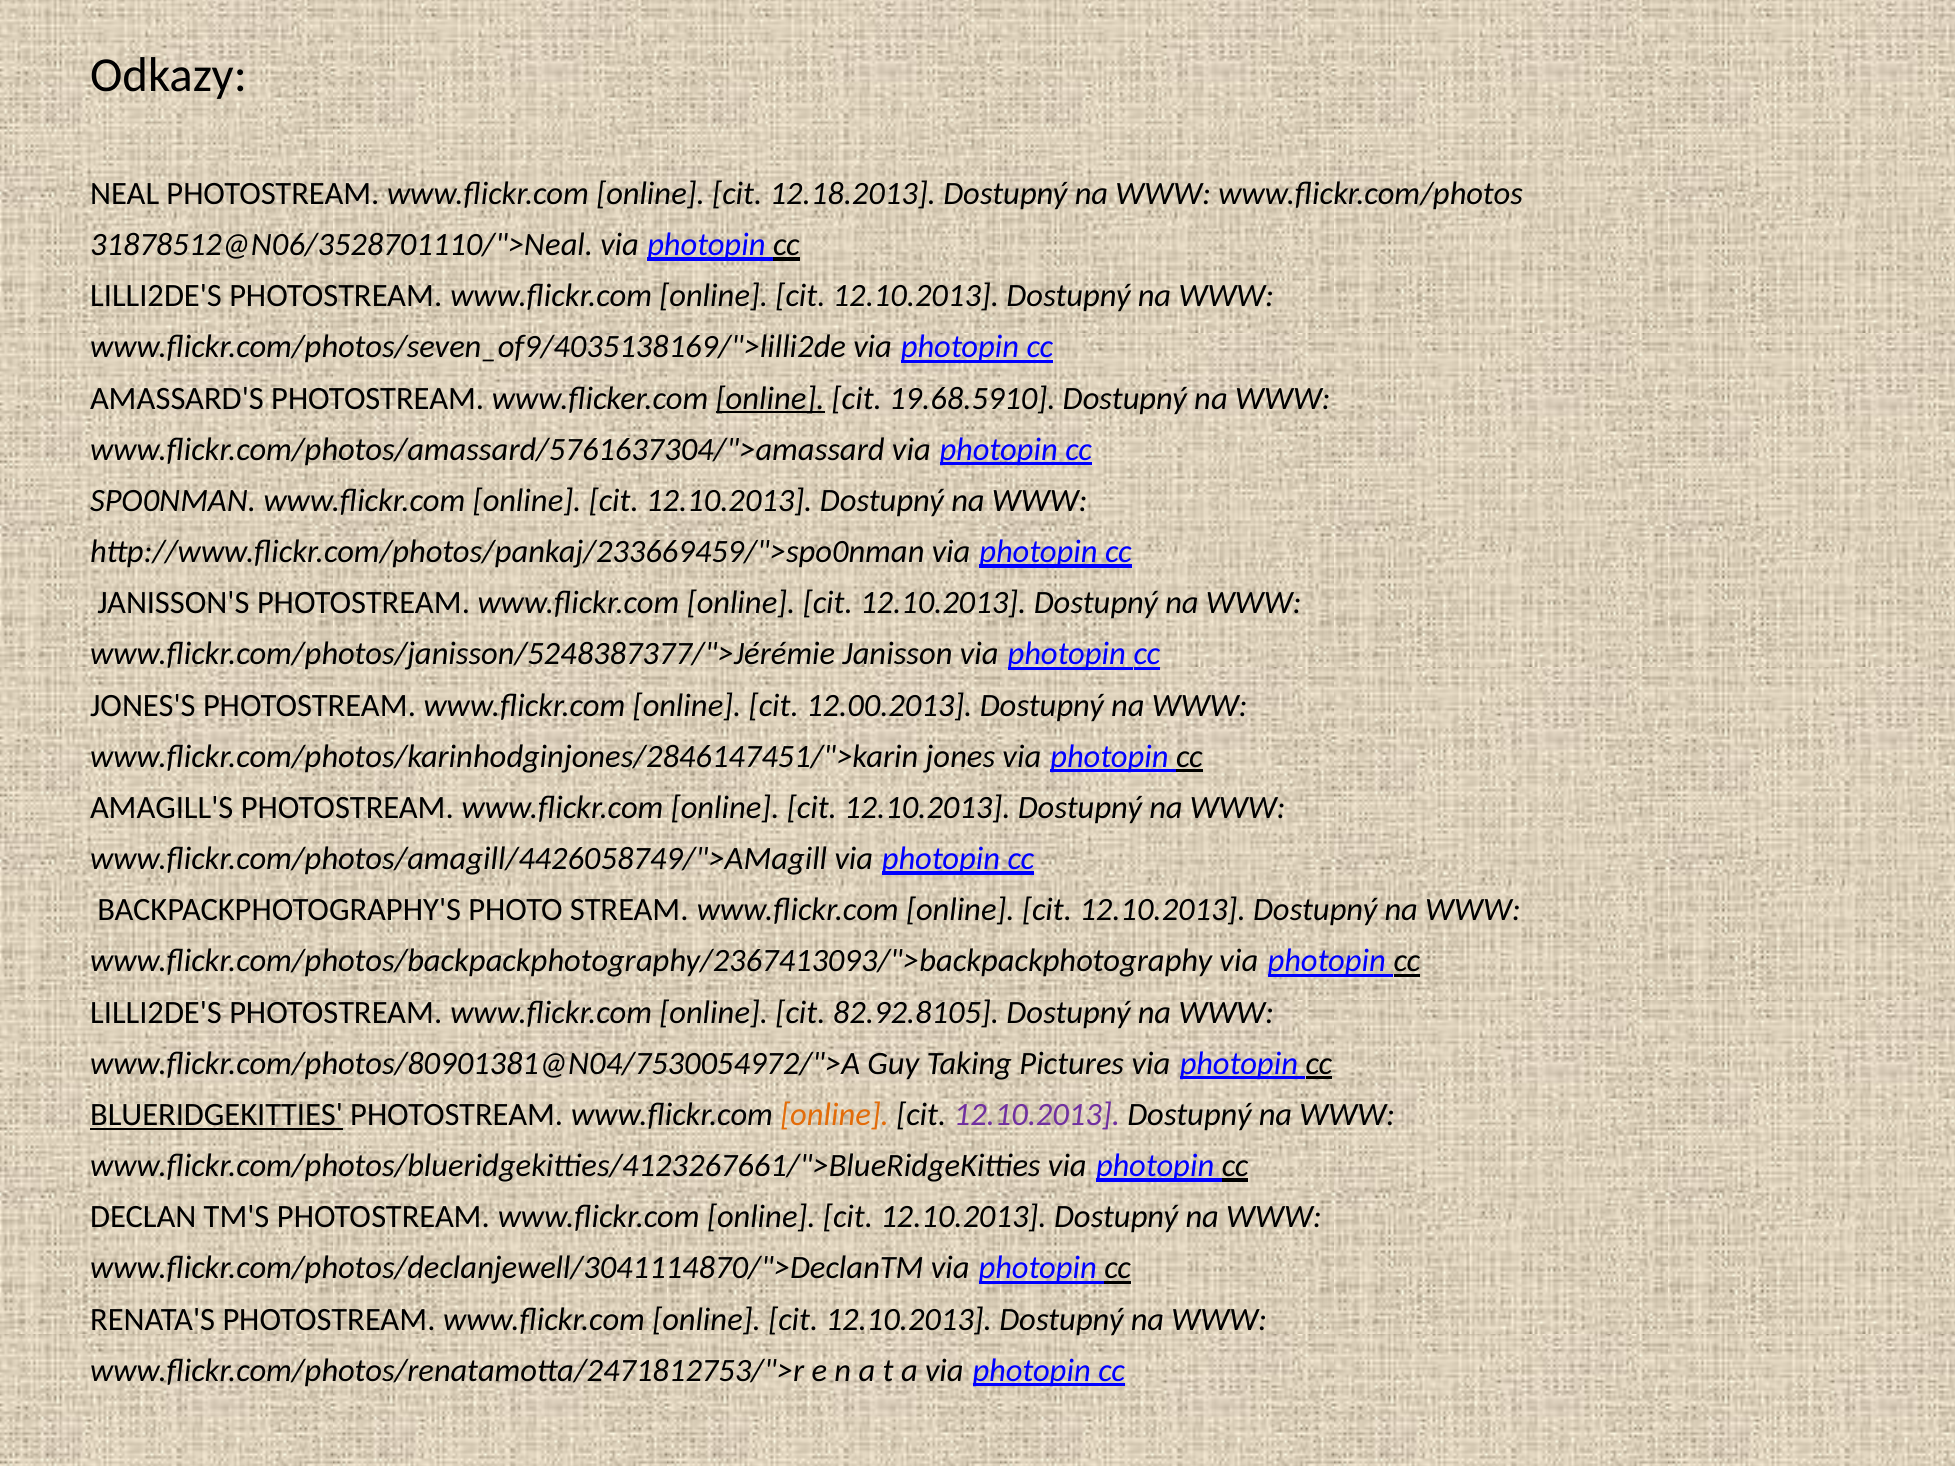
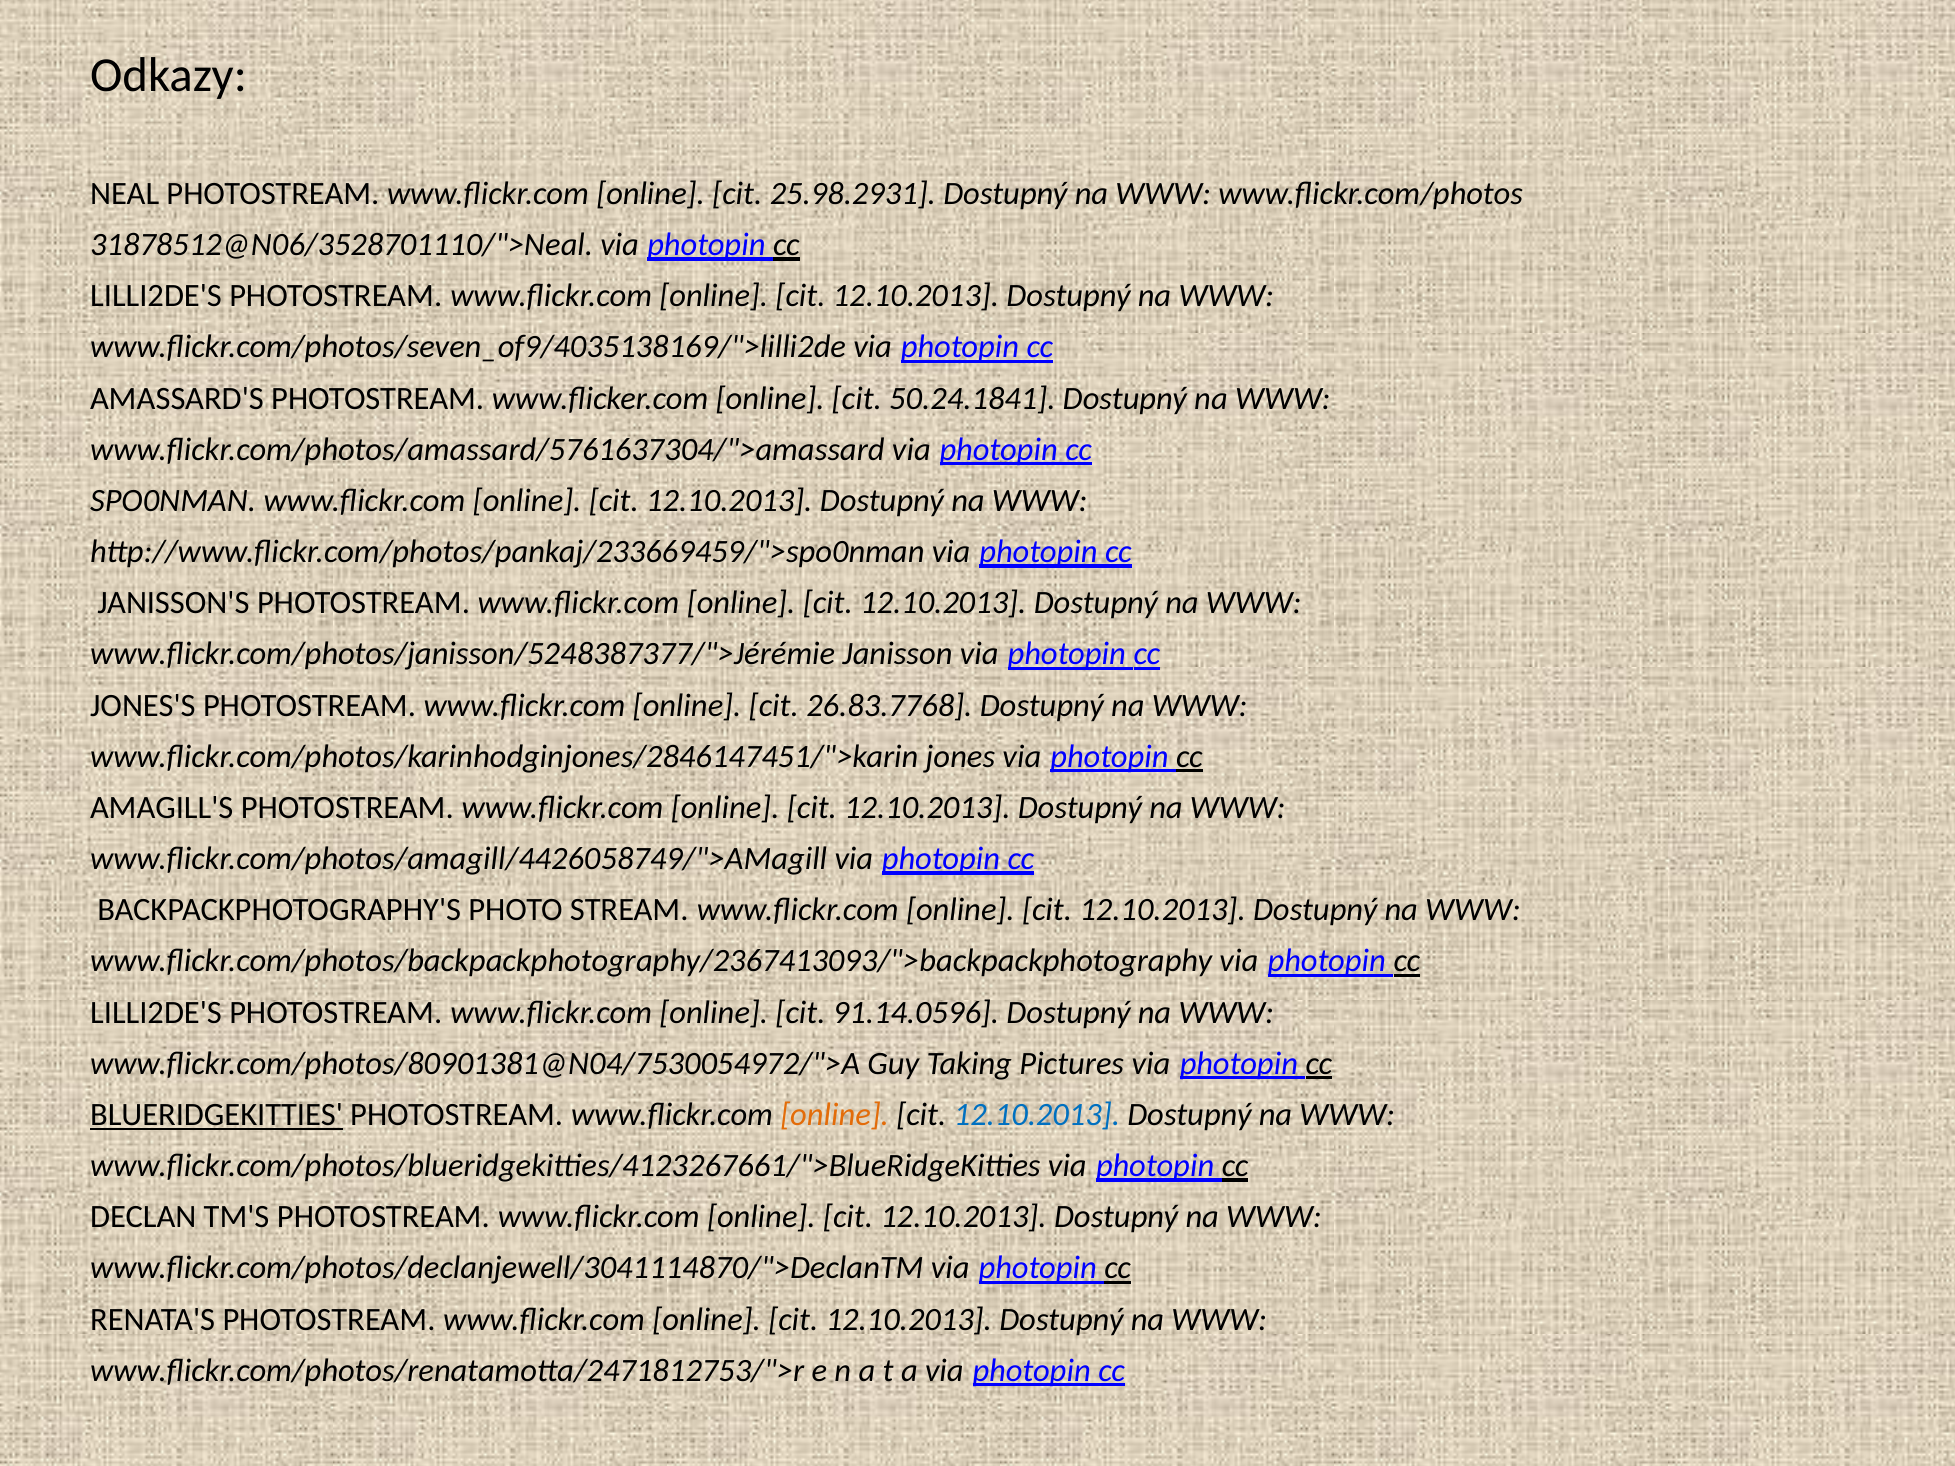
12.18.2013: 12.18.2013 -> 25.98.2931
online at (770, 398) underline: present -> none
19.68.5910: 19.68.5910 -> 50.24.1841
12.00.2013: 12.00.2013 -> 26.83.7768
82.92.8105: 82.92.8105 -> 91.14.0596
12.10.2013 at (1037, 1115) colour: purple -> blue
